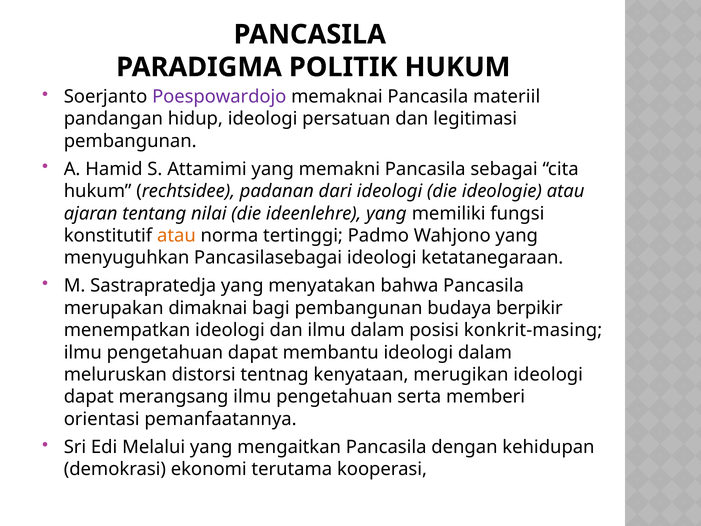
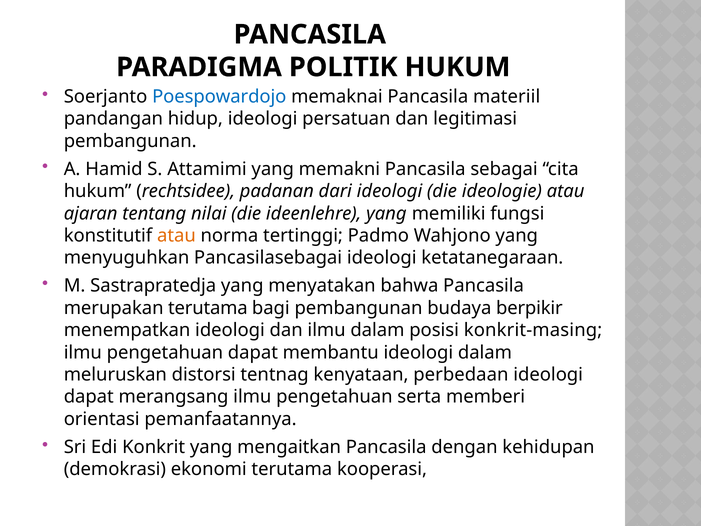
Poespowardojo colour: purple -> blue
merupakan dimaknai: dimaknai -> terutama
merugikan: merugikan -> perbedaan
Melalui: Melalui -> Konkrit
